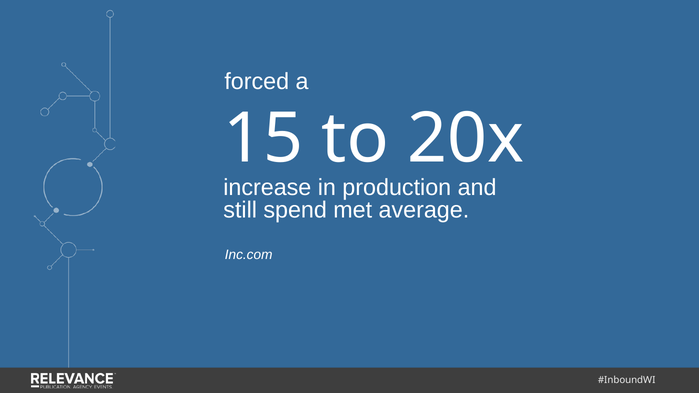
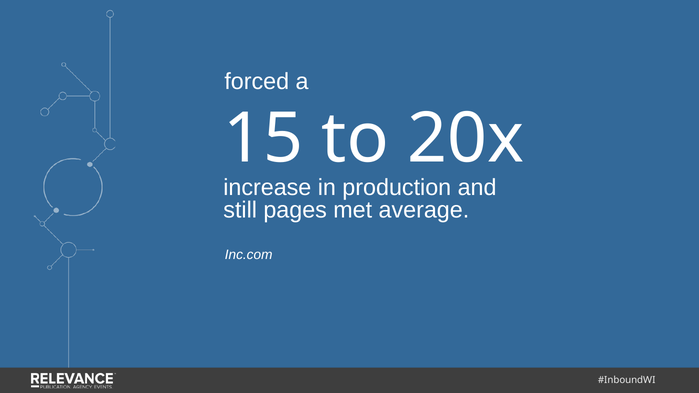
spend: spend -> pages
